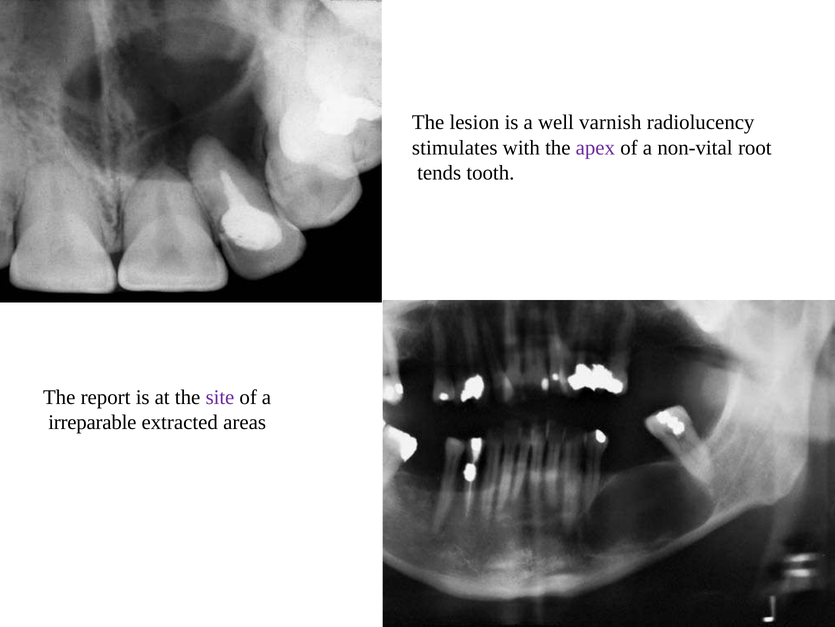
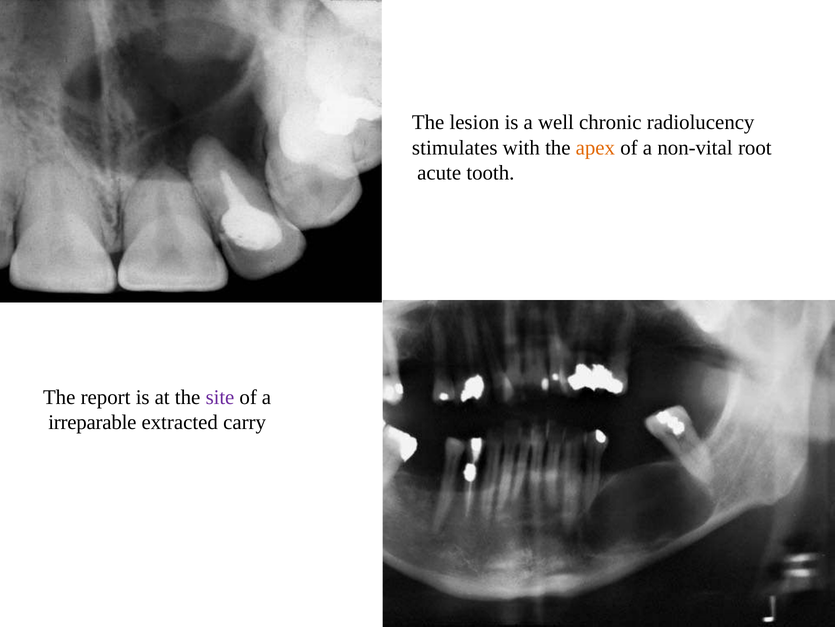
varnish: varnish -> chronic
apex colour: purple -> orange
tends: tends -> acute
areas: areas -> carry
